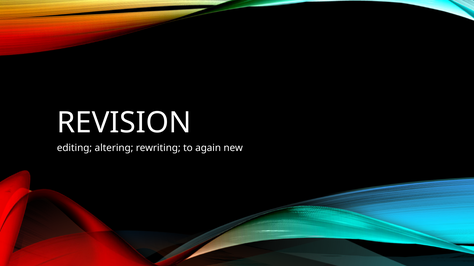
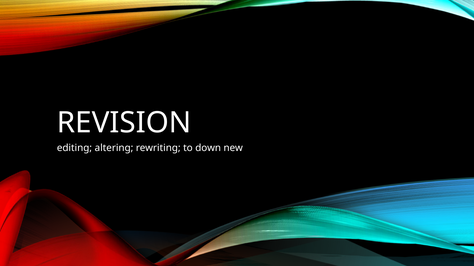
again: again -> down
